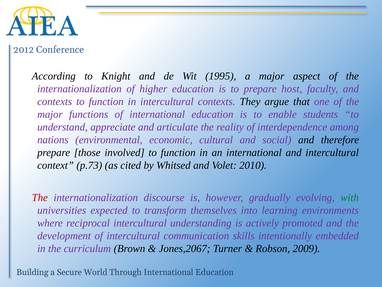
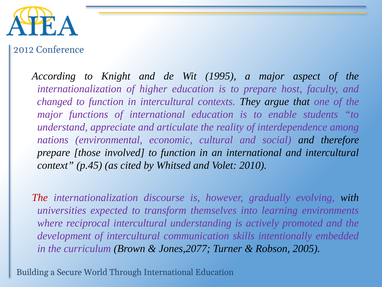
contexts at (55, 101): contexts -> changed
p.73: p.73 -> p.45
with colour: green -> black
Jones,2067: Jones,2067 -> Jones,2077
2009: 2009 -> 2005
